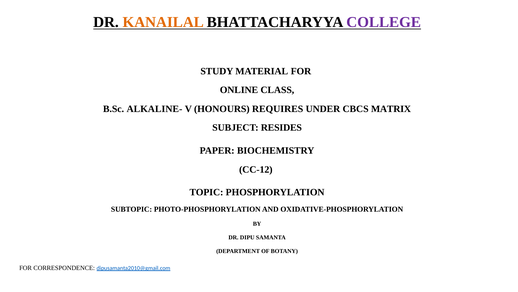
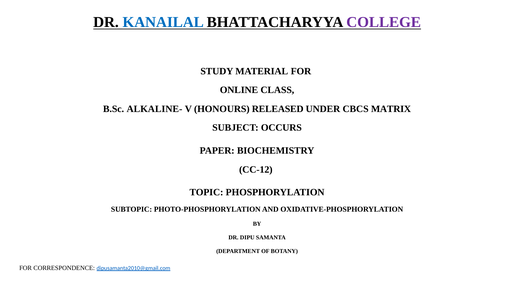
KANAILAL colour: orange -> blue
REQUIRES: REQUIRES -> RELEASED
RESIDES: RESIDES -> OCCURS
